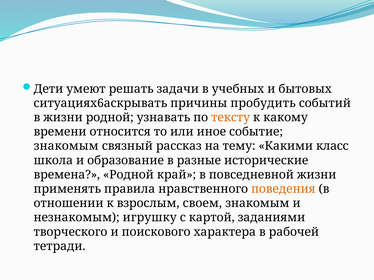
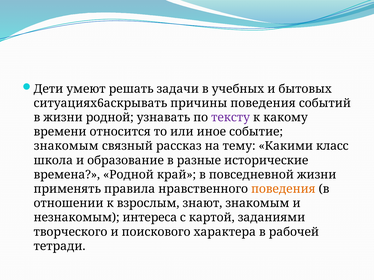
причины пробудить: пробудить -> поведения
тексту colour: orange -> purple
своем: своем -> знают
игрушку: игрушку -> интереса
